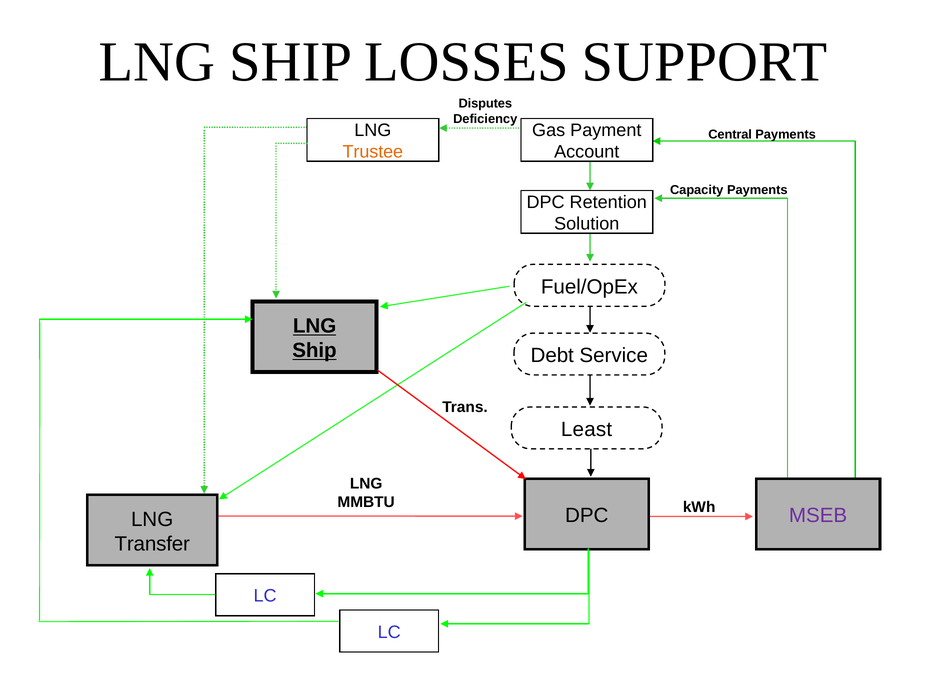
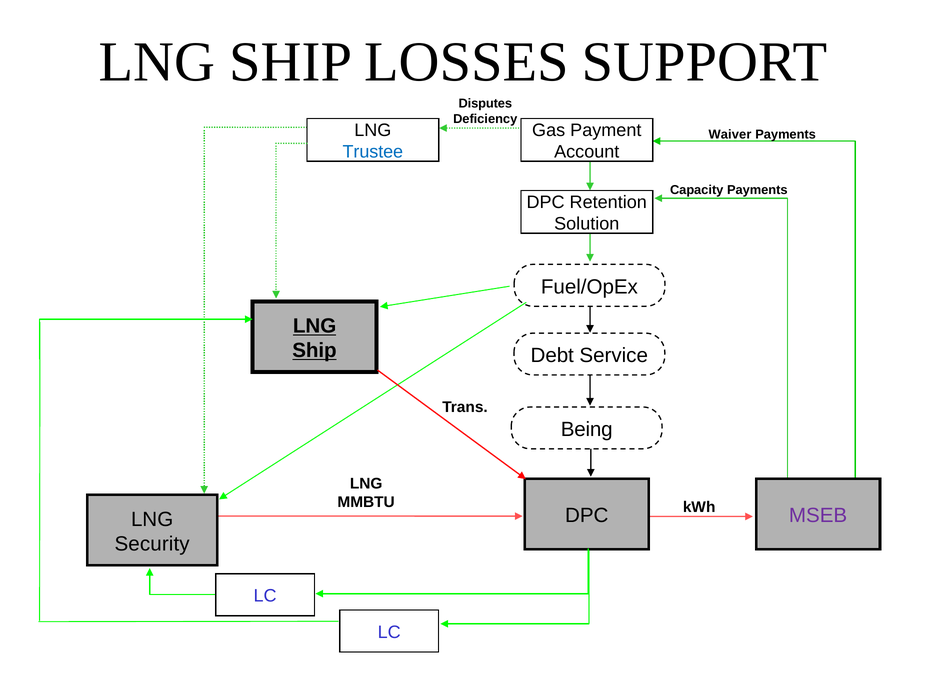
Central: Central -> Waiver
Trustee colour: orange -> blue
Least: Least -> Being
Transfer: Transfer -> Security
